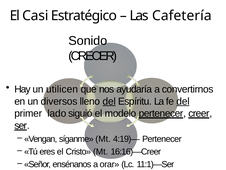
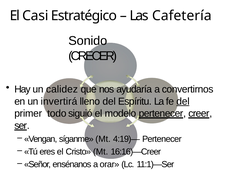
utilicen: utilicen -> calidez
diversos: diversos -> invertirá
del at (109, 101) underline: present -> none
lado: lado -> todo
